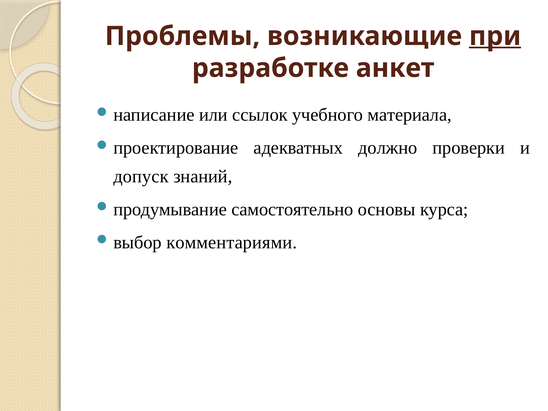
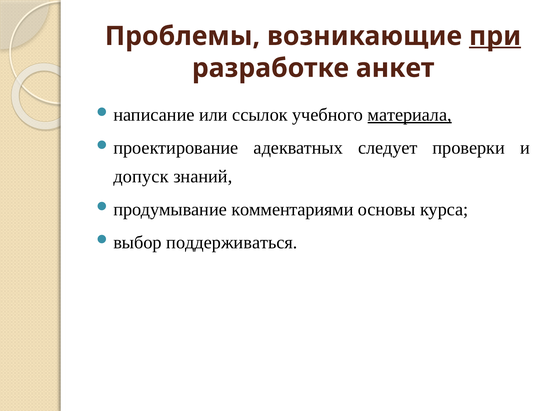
материала underline: none -> present
должно: должно -> следует
самостоятельно: самостоятельно -> комментариями
комментариями: комментариями -> поддерживаться
